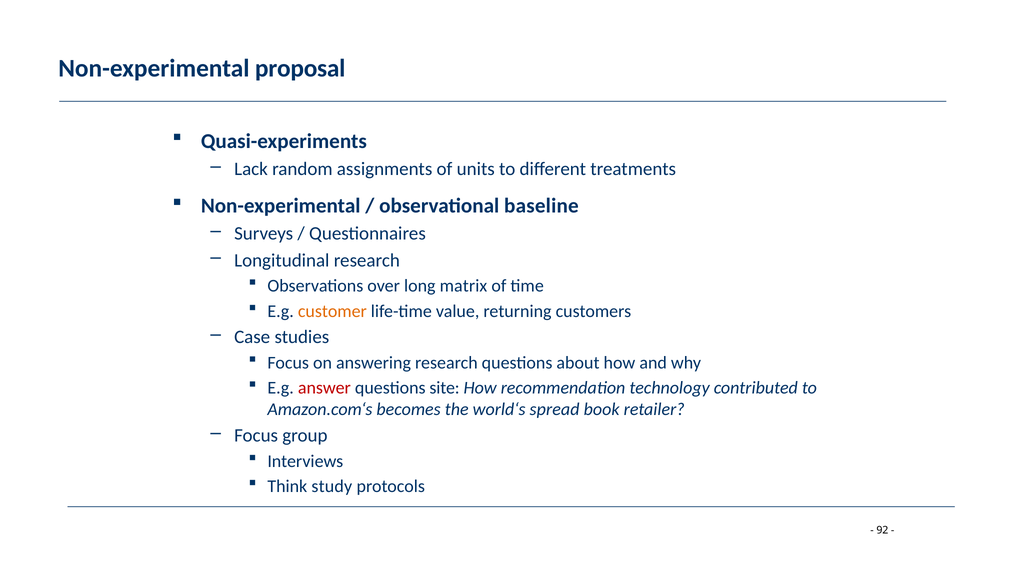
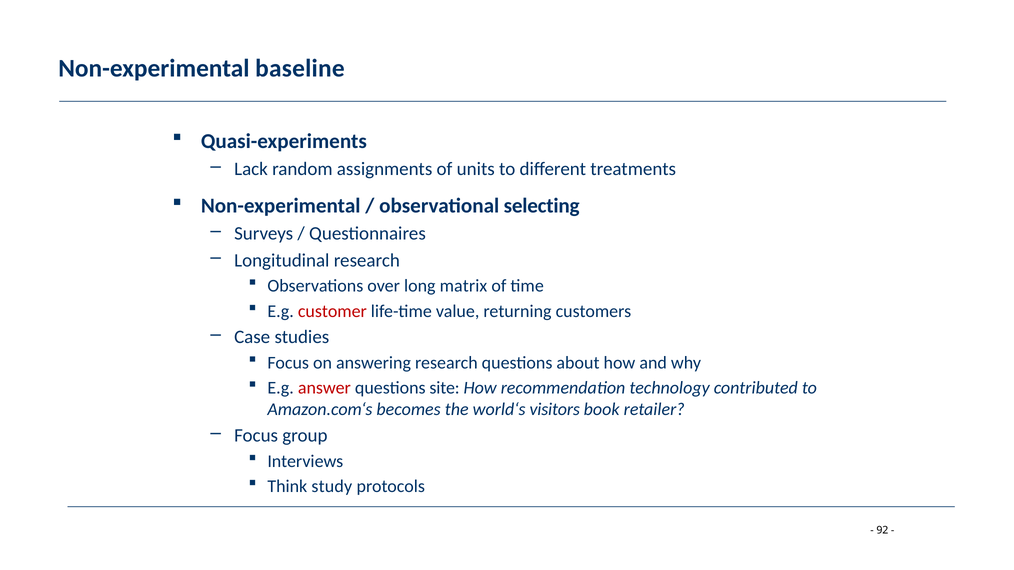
proposal: proposal -> baseline
baseline: baseline -> selecting
customer colour: orange -> red
spread: spread -> visitors
